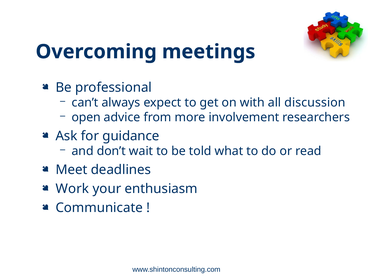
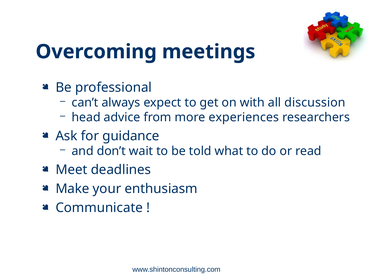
open: open -> head
involvement: involvement -> experiences
Work: Work -> Make
